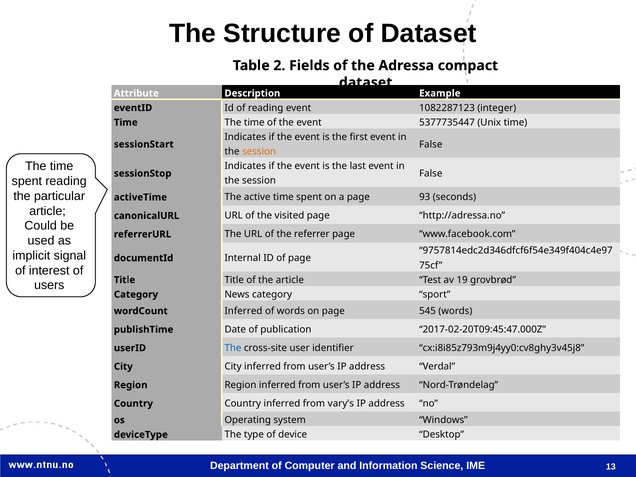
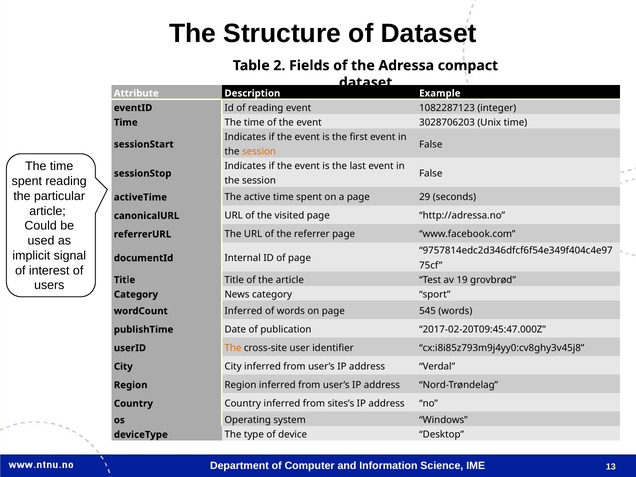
5377735447: 5377735447 -> 3028706203
93: 93 -> 29
The at (233, 348) colour: blue -> orange
vary’s: vary’s -> sites’s
